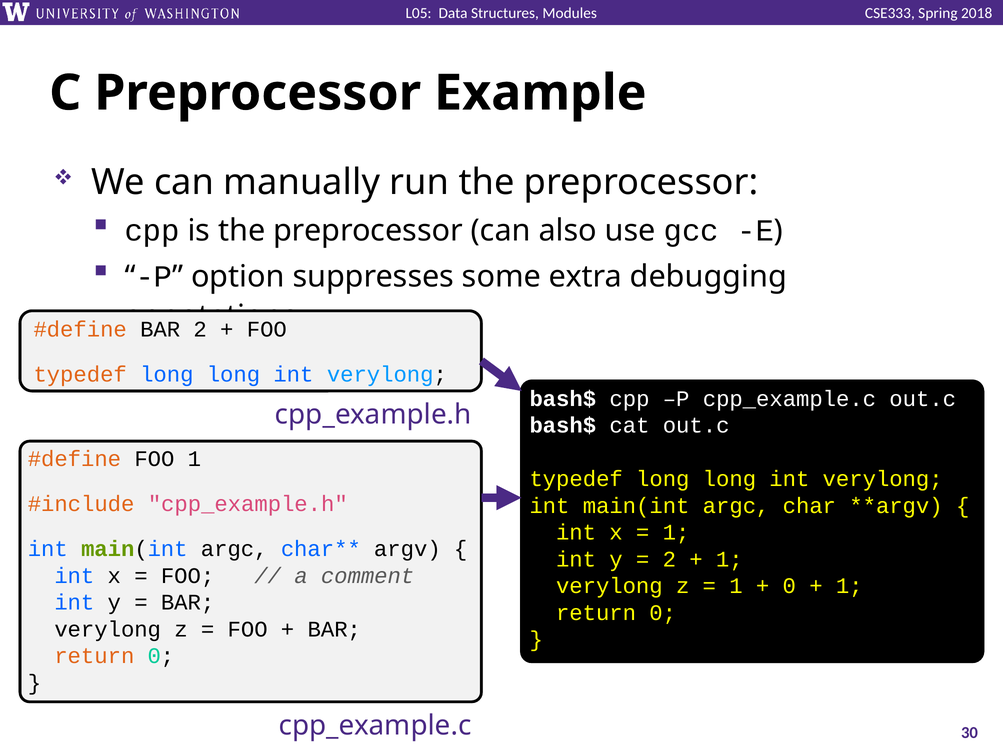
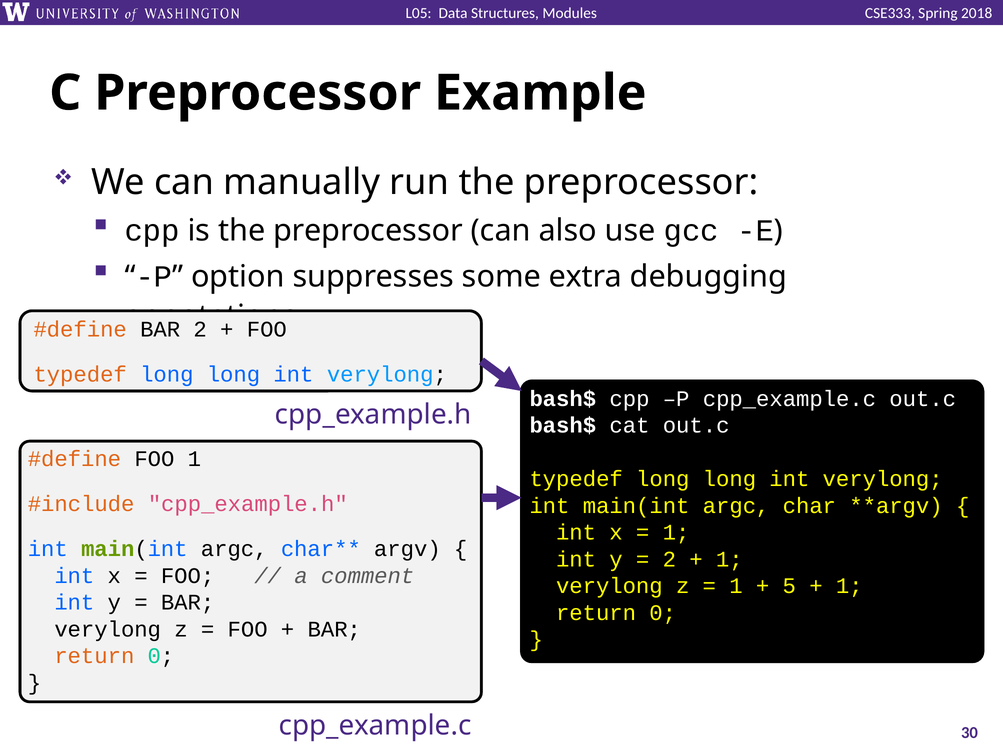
0 at (789, 586): 0 -> 5
